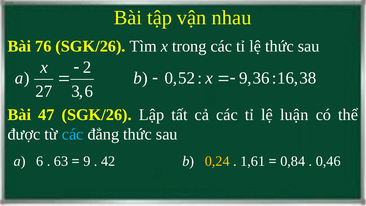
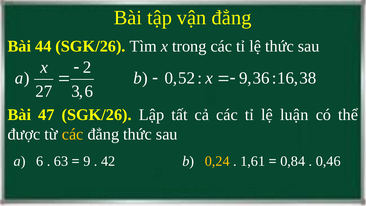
vận nhau: nhau -> đẳng
76: 76 -> 44
các at (73, 134) colour: light blue -> yellow
